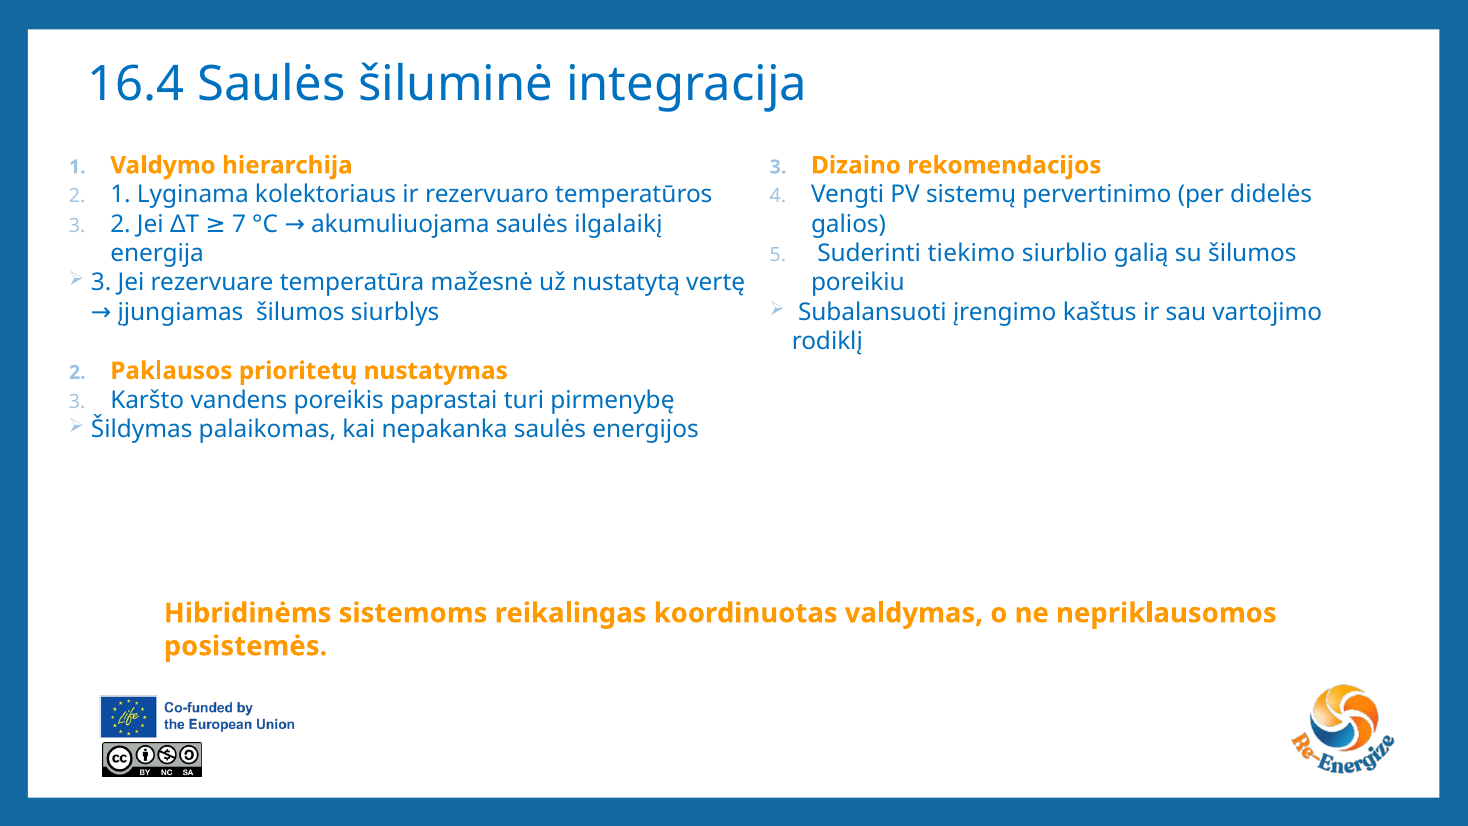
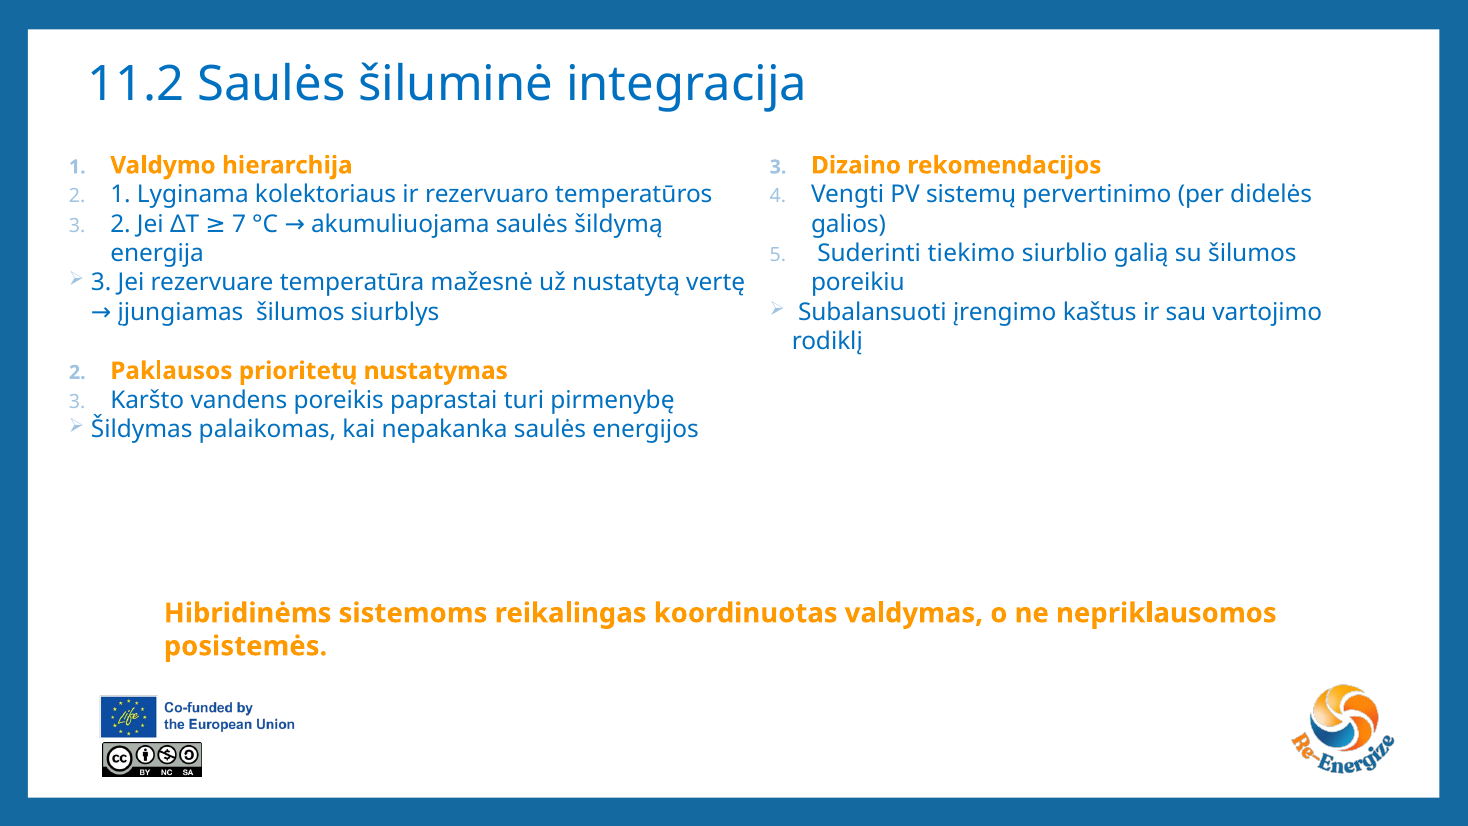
16.4: 16.4 -> 11.2
ilgalaikį: ilgalaikį -> šildymą
